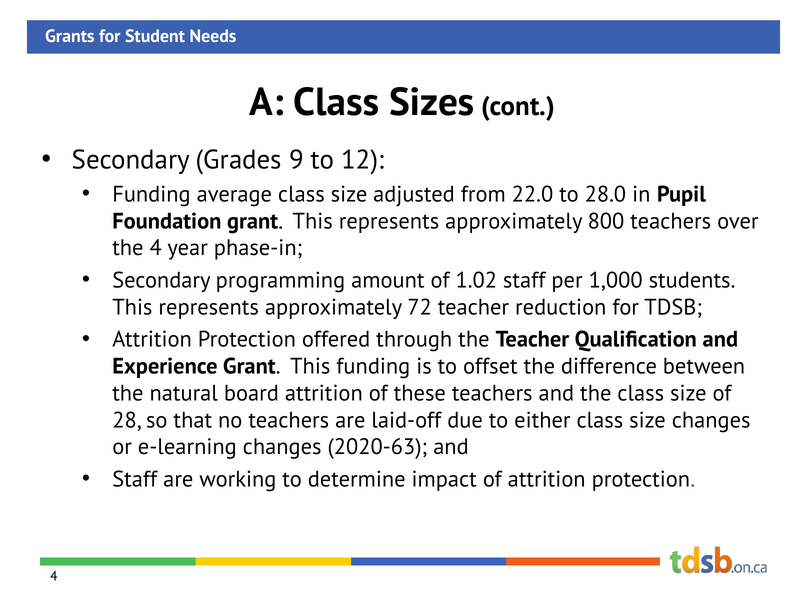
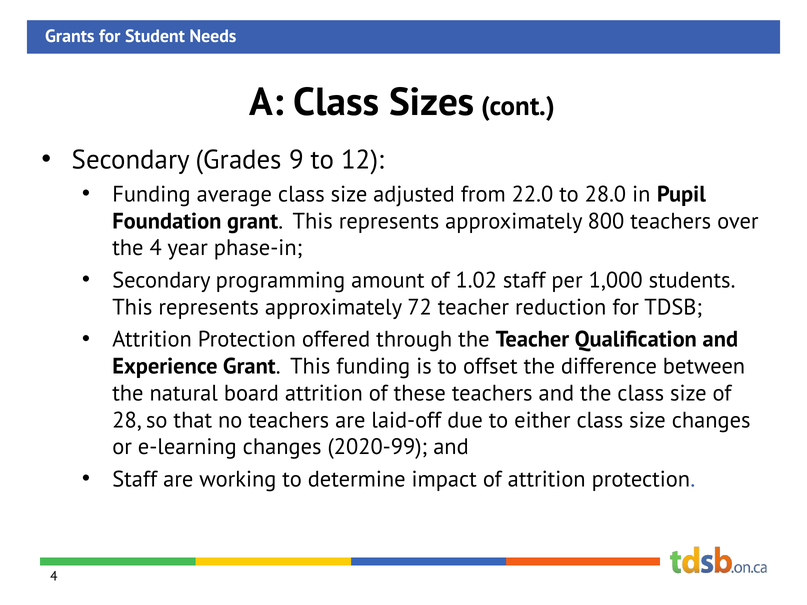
2020-63: 2020-63 -> 2020-99
